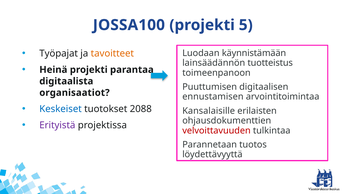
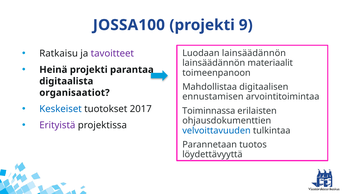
5: 5 -> 9
Työpajat: Työpajat -> Ratkaisu
tavoitteet colour: orange -> purple
Luodaan käynnistämään: käynnistämään -> lainsäädännön
tuotteistus: tuotteistus -> materiaalit
Puuttumisen: Puuttumisen -> Mahdollistaa
2088: 2088 -> 2017
Kansalaisille: Kansalaisille -> Toiminnassa
velvoittavuuden colour: red -> blue
